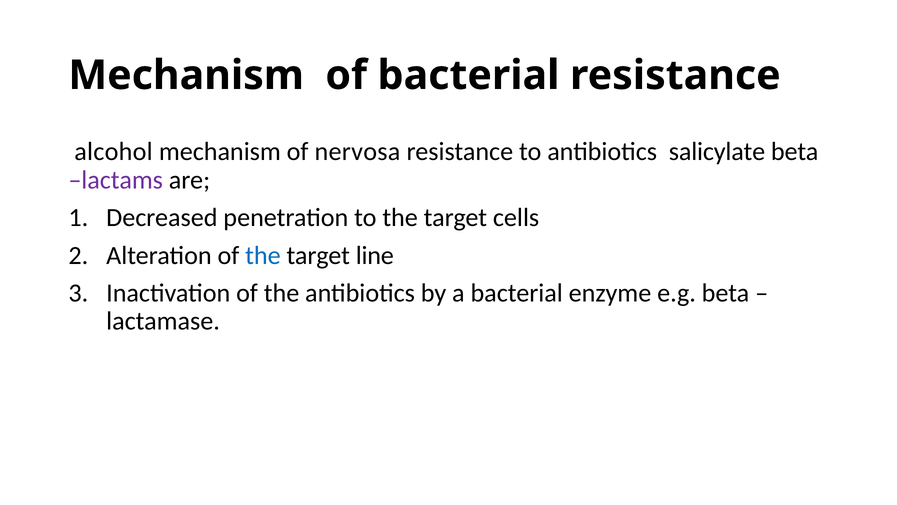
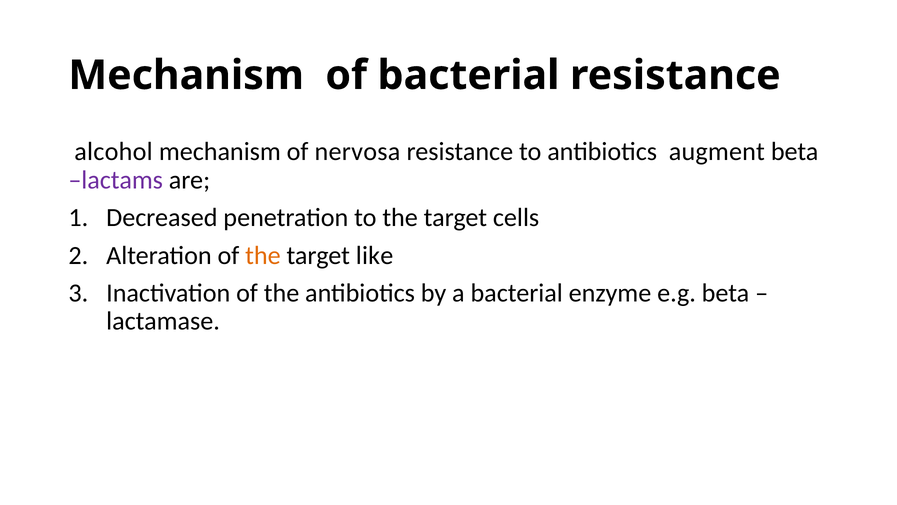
salicylate: salicylate -> augment
the at (263, 255) colour: blue -> orange
line: line -> like
